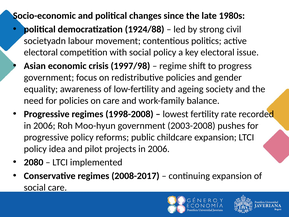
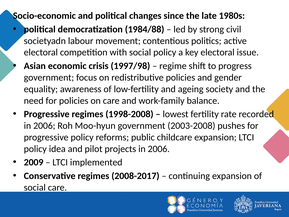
1924/88: 1924/88 -> 1984/88
2080: 2080 -> 2009
